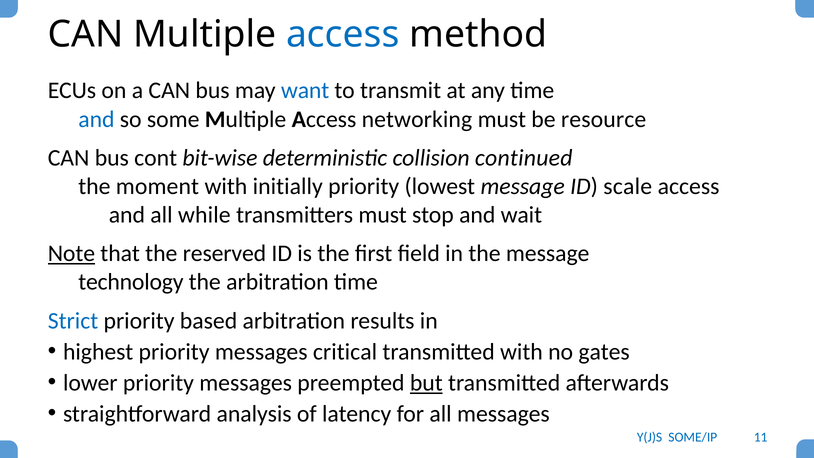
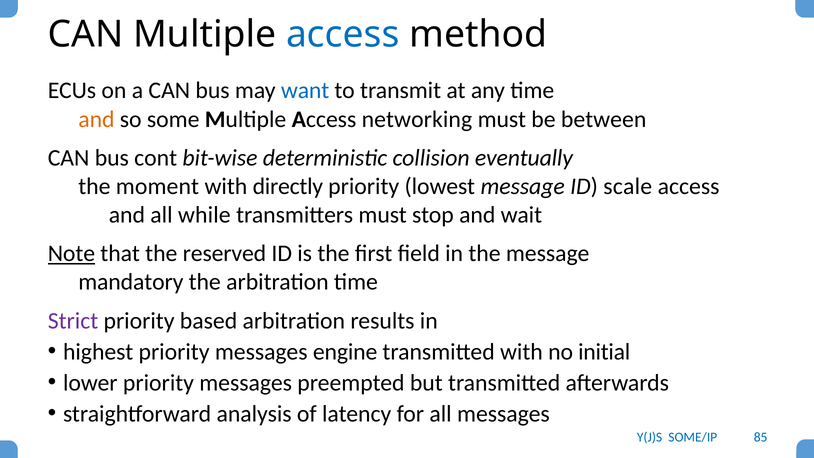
and at (96, 119) colour: blue -> orange
resource: resource -> between
continued: continued -> eventually
initially: initially -> directly
technology: technology -> mandatory
Strict colour: blue -> purple
critical: critical -> engine
gates: gates -> initial
but underline: present -> none
11: 11 -> 85
